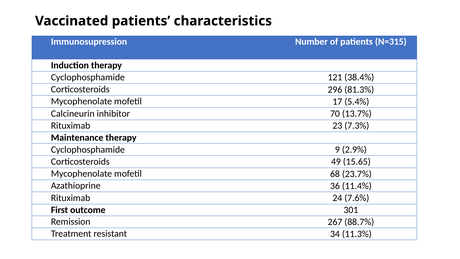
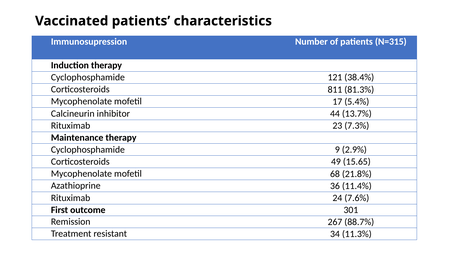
296: 296 -> 811
70: 70 -> 44
23.7%: 23.7% -> 21.8%
